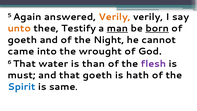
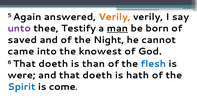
unto colour: orange -> purple
born underline: present -> none
goeth at (22, 40): goeth -> saved
wrought: wrought -> knowest
6 That water: water -> doeth
flesh colour: purple -> blue
must: must -> were
and that goeth: goeth -> doeth
same: same -> come
